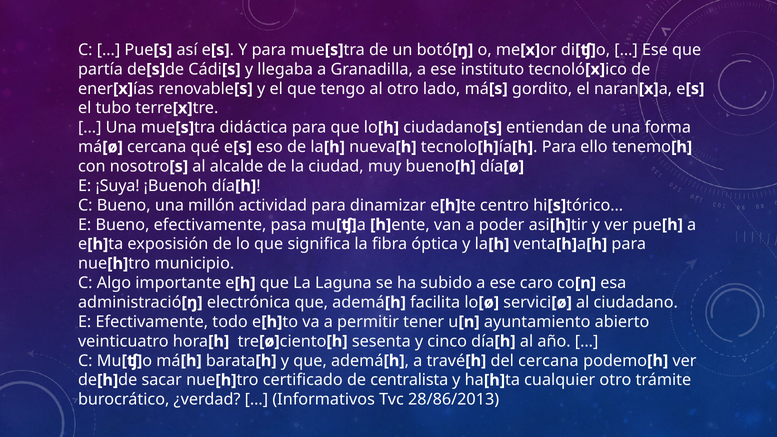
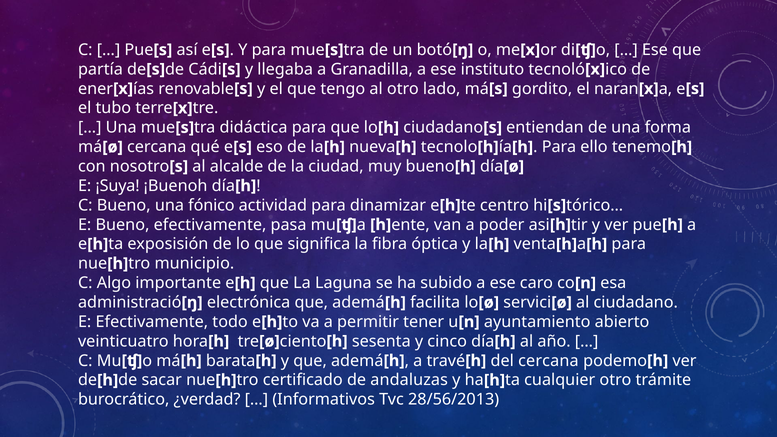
millón: millón -> fónico
centralista: centralista -> andaluzas
28/86/2013: 28/86/2013 -> 28/56/2013
